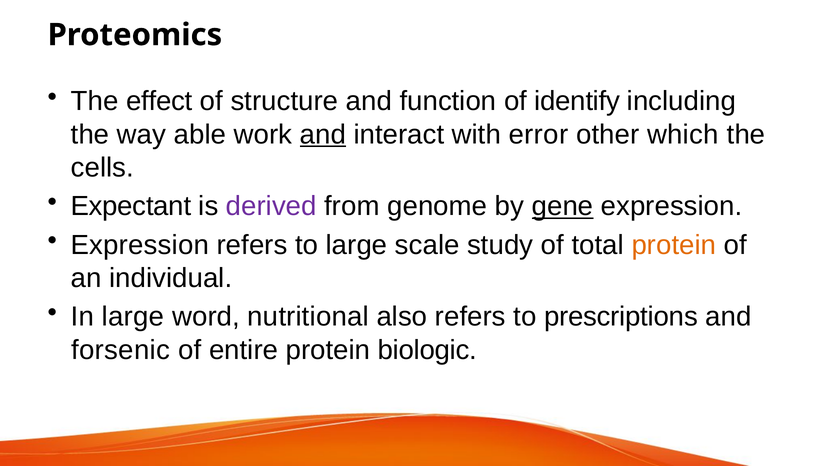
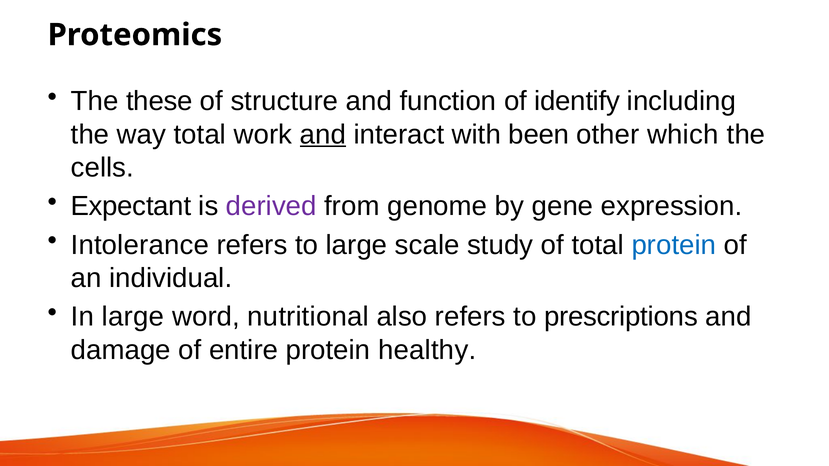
effect: effect -> these
way able: able -> total
error: error -> been
gene underline: present -> none
Expression at (140, 245): Expression -> Intolerance
protein at (674, 245) colour: orange -> blue
forsenic: forsenic -> damage
biologic: biologic -> healthy
